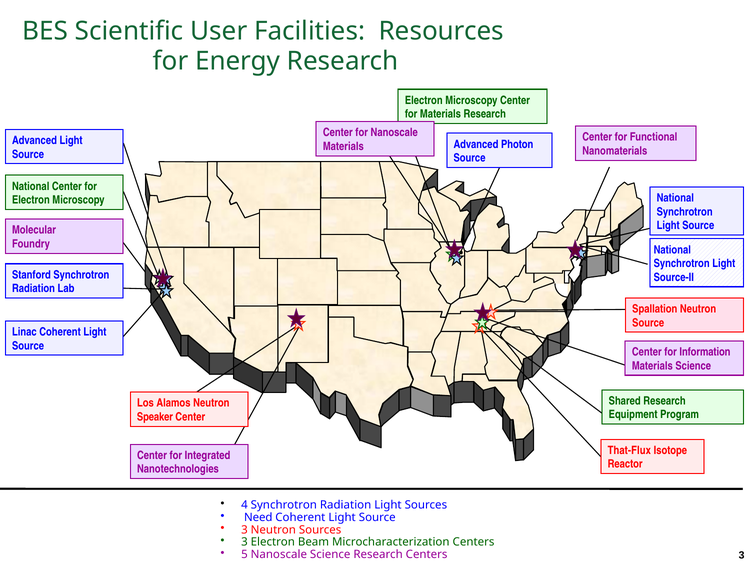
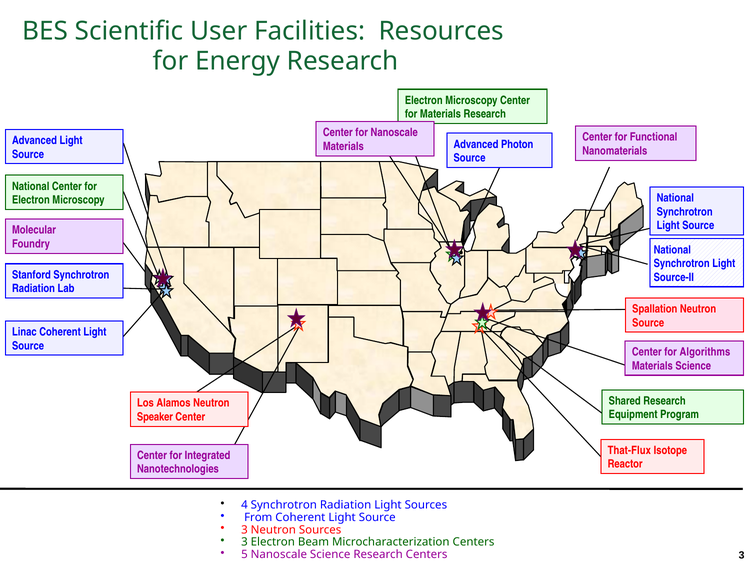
Information: Information -> Algorithms
Need: Need -> From
